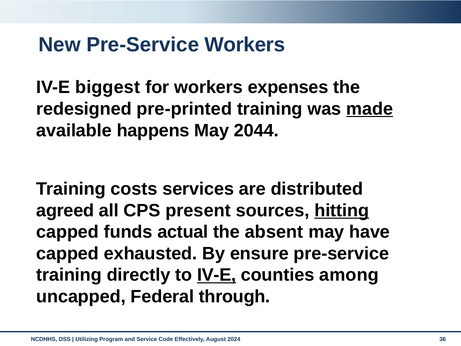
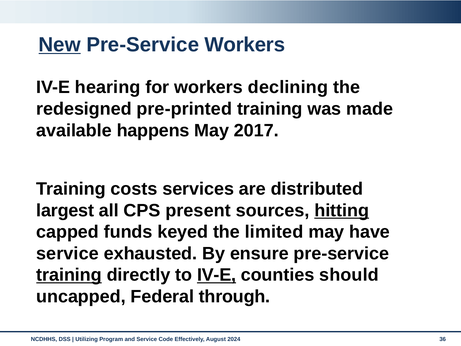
New underline: none -> present
biggest: biggest -> hearing
expenses: expenses -> declining
made underline: present -> none
2044: 2044 -> 2017
agreed: agreed -> largest
actual: actual -> keyed
absent: absent -> limited
capped at (68, 253): capped -> service
training at (69, 275) underline: none -> present
among: among -> should
